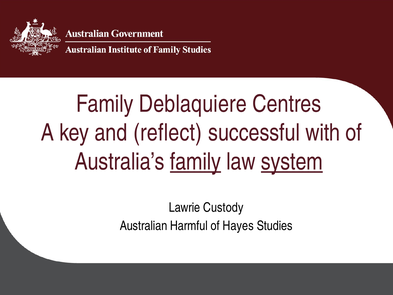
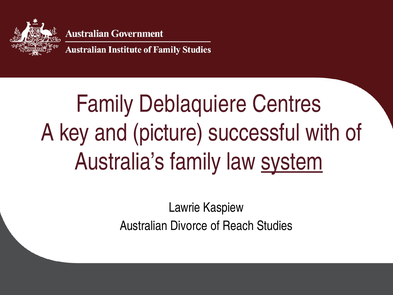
reflect: reflect -> picture
family at (195, 161) underline: present -> none
Custody: Custody -> Kaspiew
Harmful: Harmful -> Divorce
Hayes: Hayes -> Reach
